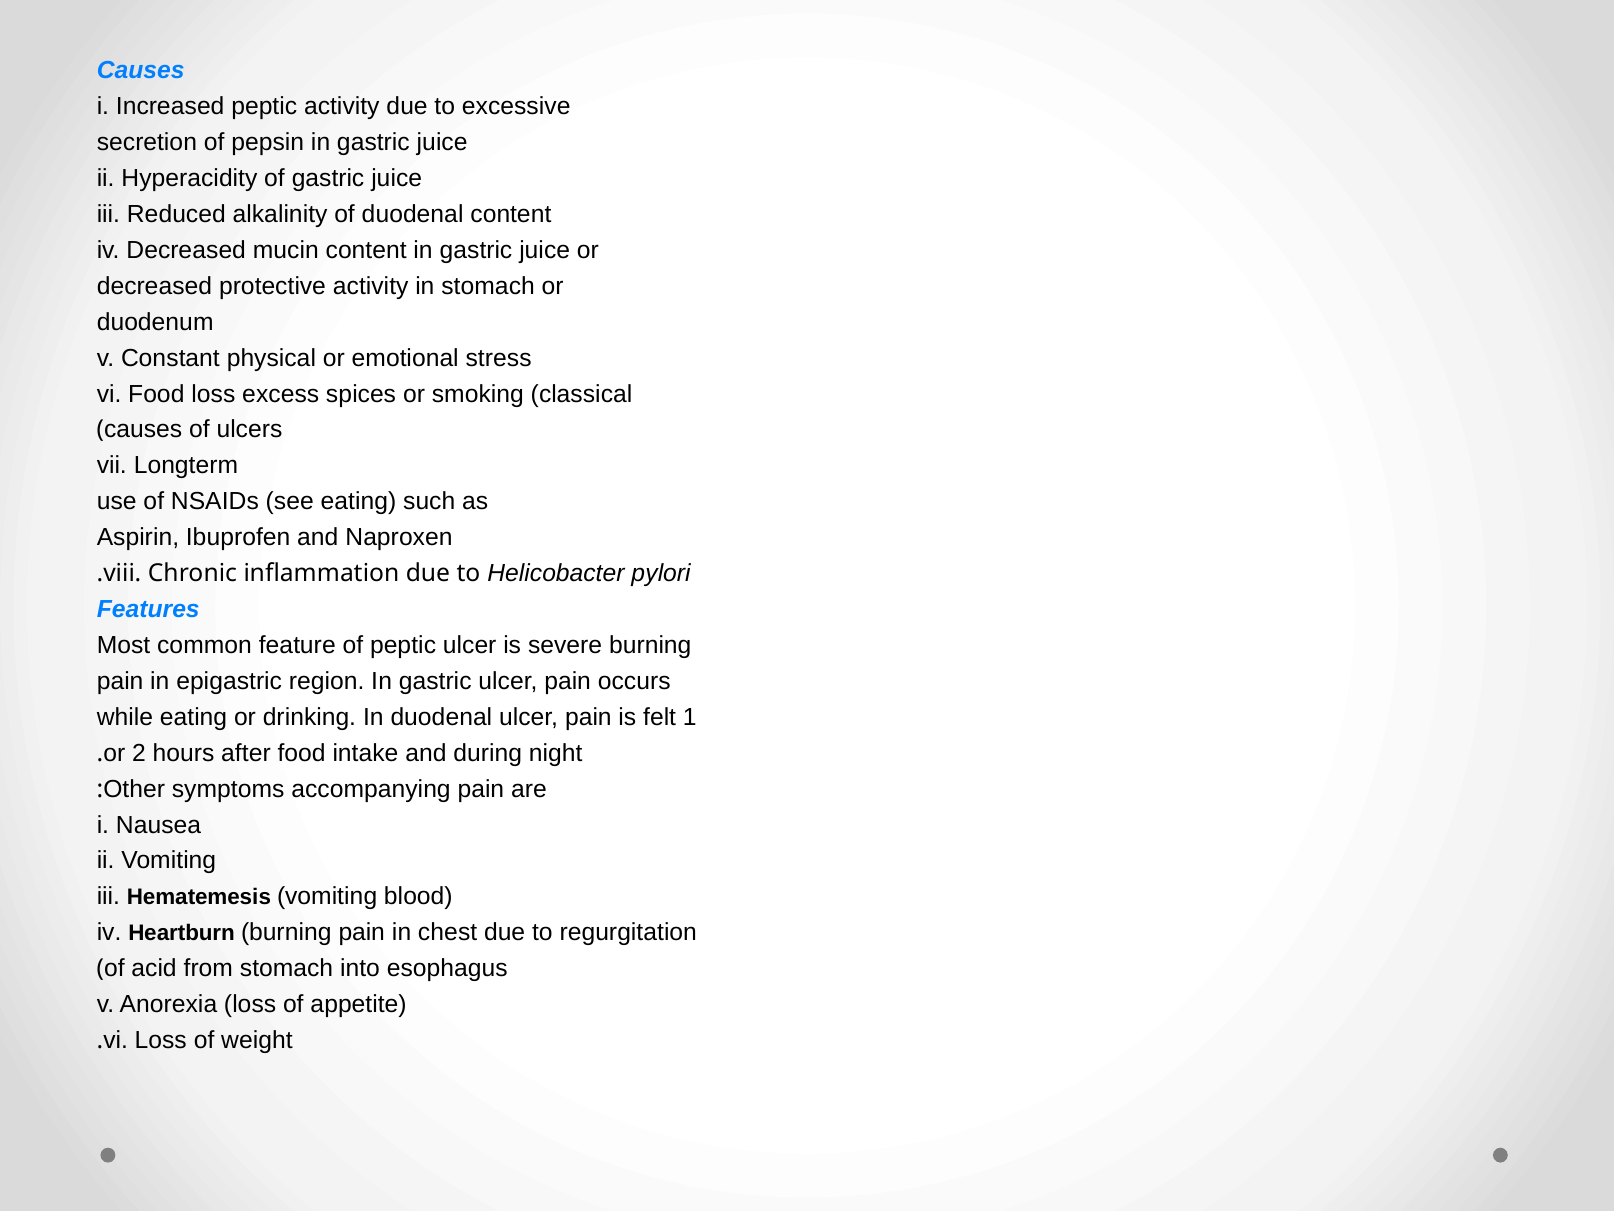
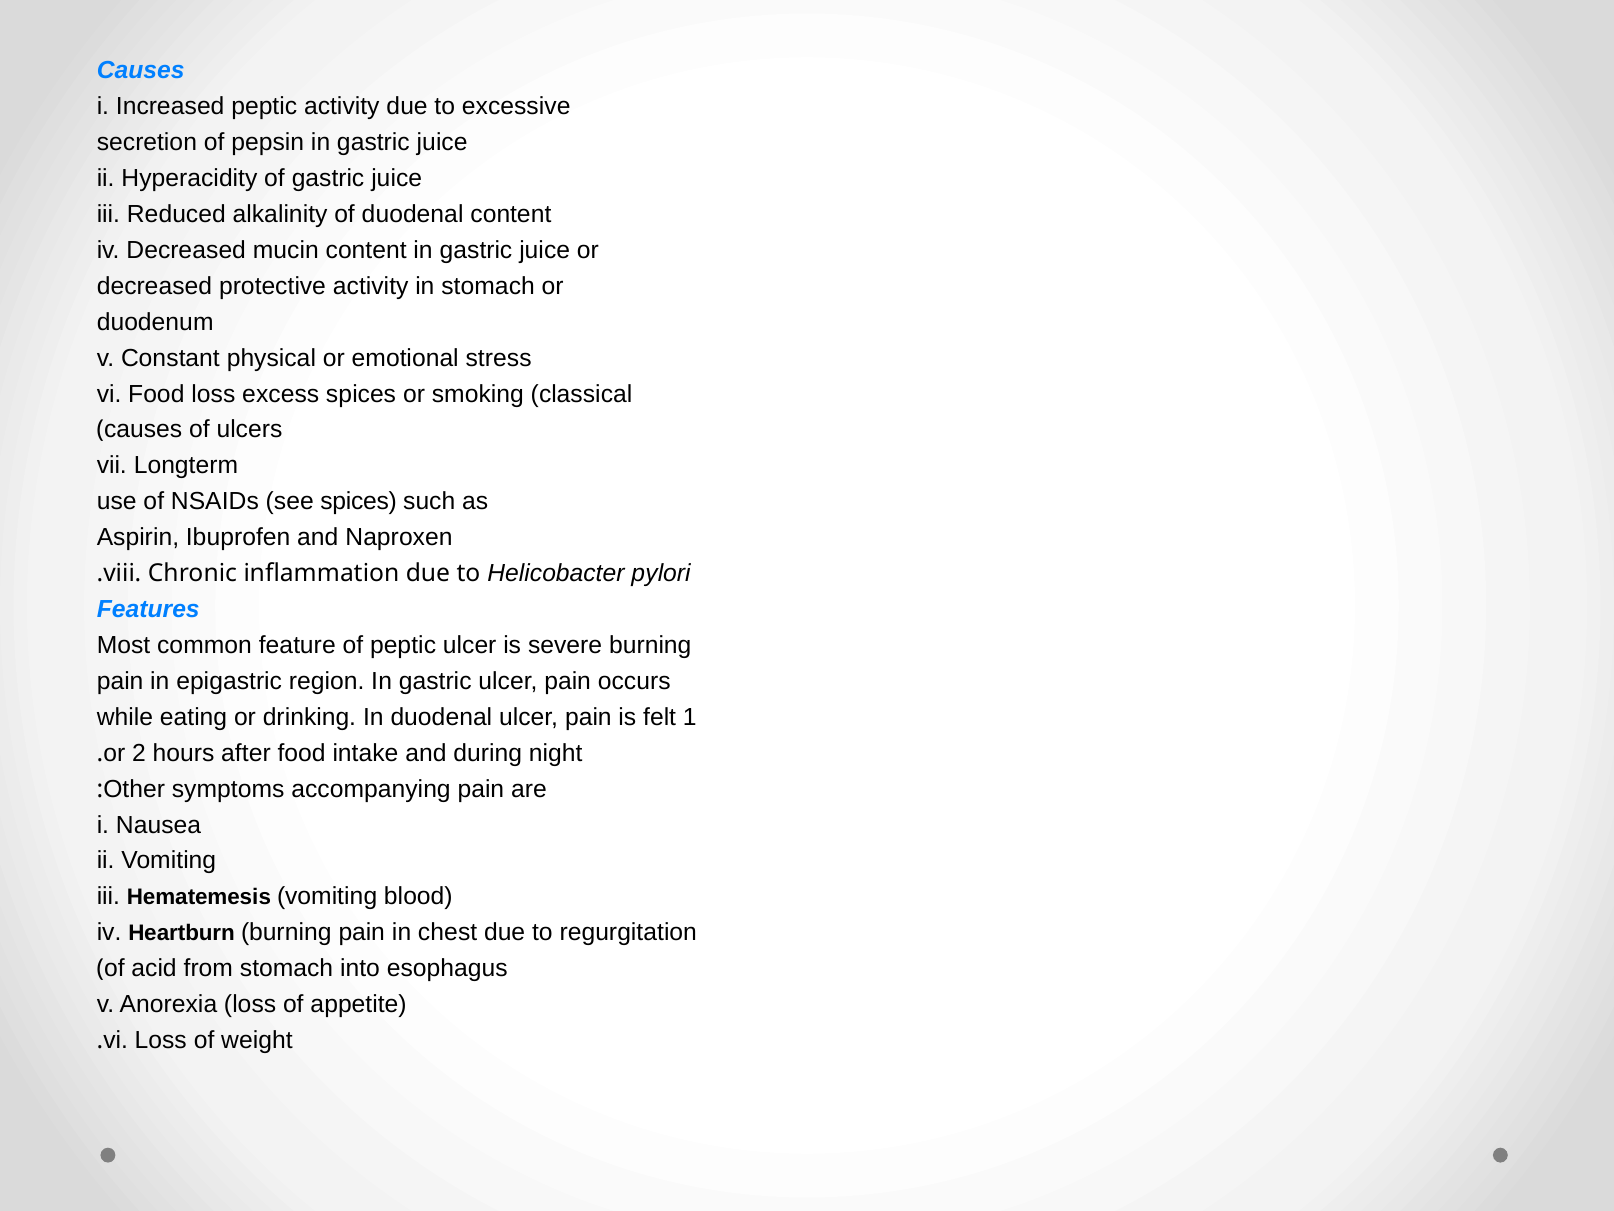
see eating: eating -> spices
